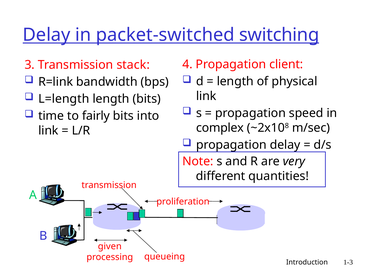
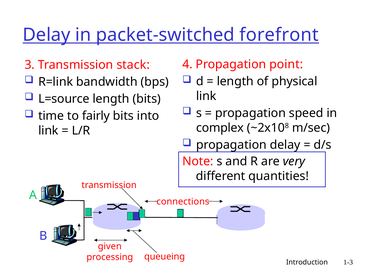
switching: switching -> forefront
client: client -> point
L=length: L=length -> L=source
proliferation: proliferation -> connections
